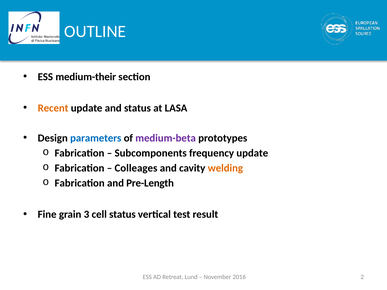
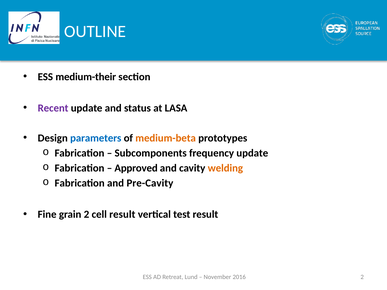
Recent colour: orange -> purple
medium-beta colour: purple -> orange
Colleages: Colleages -> Approved
Pre-Length: Pre-Length -> Pre-Cavity
grain 3: 3 -> 2
cell status: status -> result
